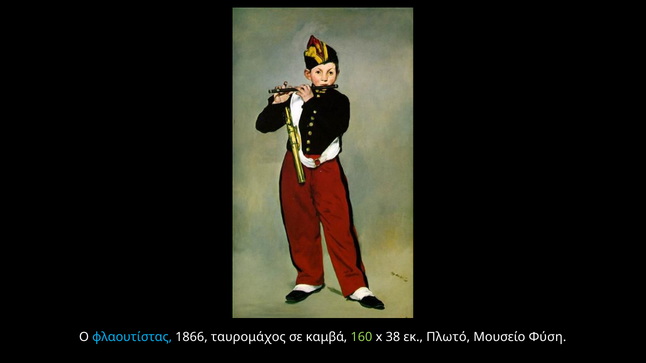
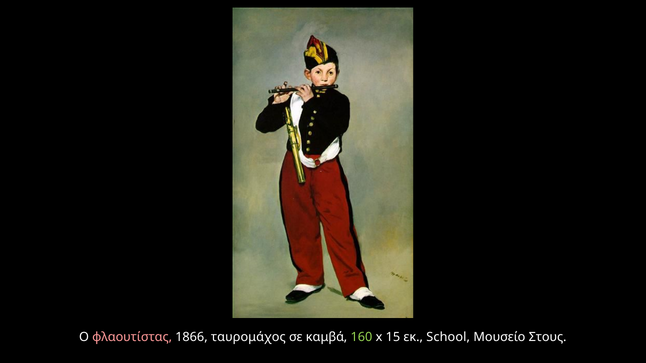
φλαουτίστας colour: light blue -> pink
38: 38 -> 15
Πλωτό: Πλωτό -> School
Φύση: Φύση -> Στους
